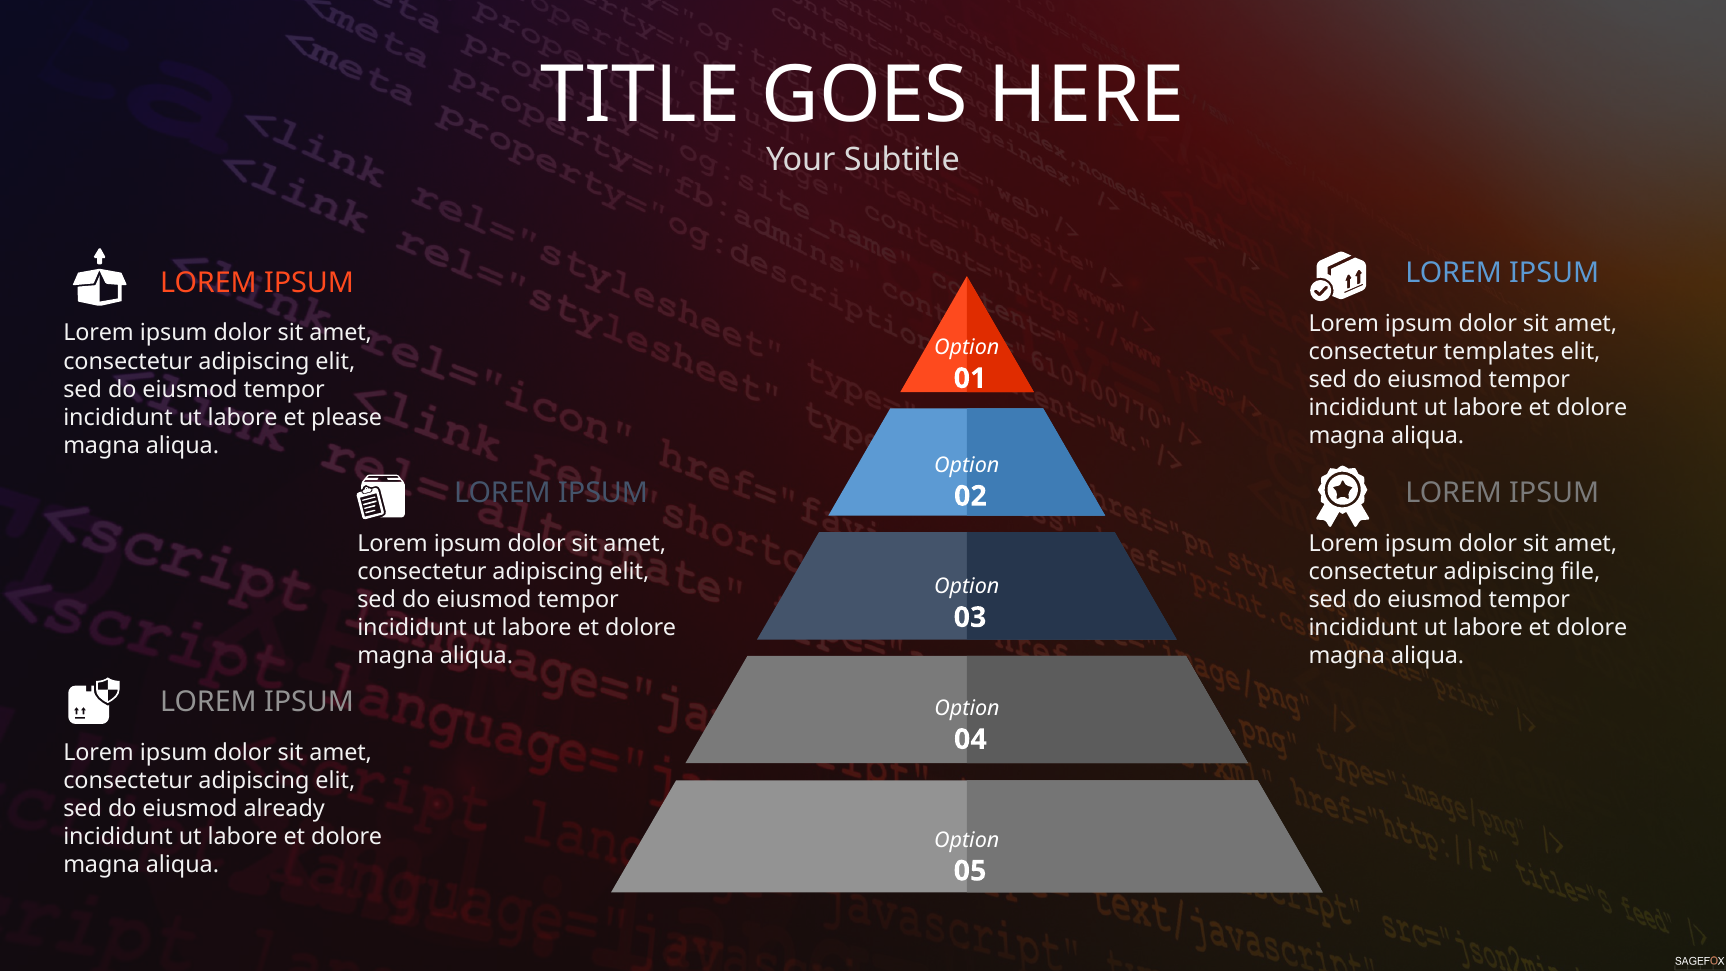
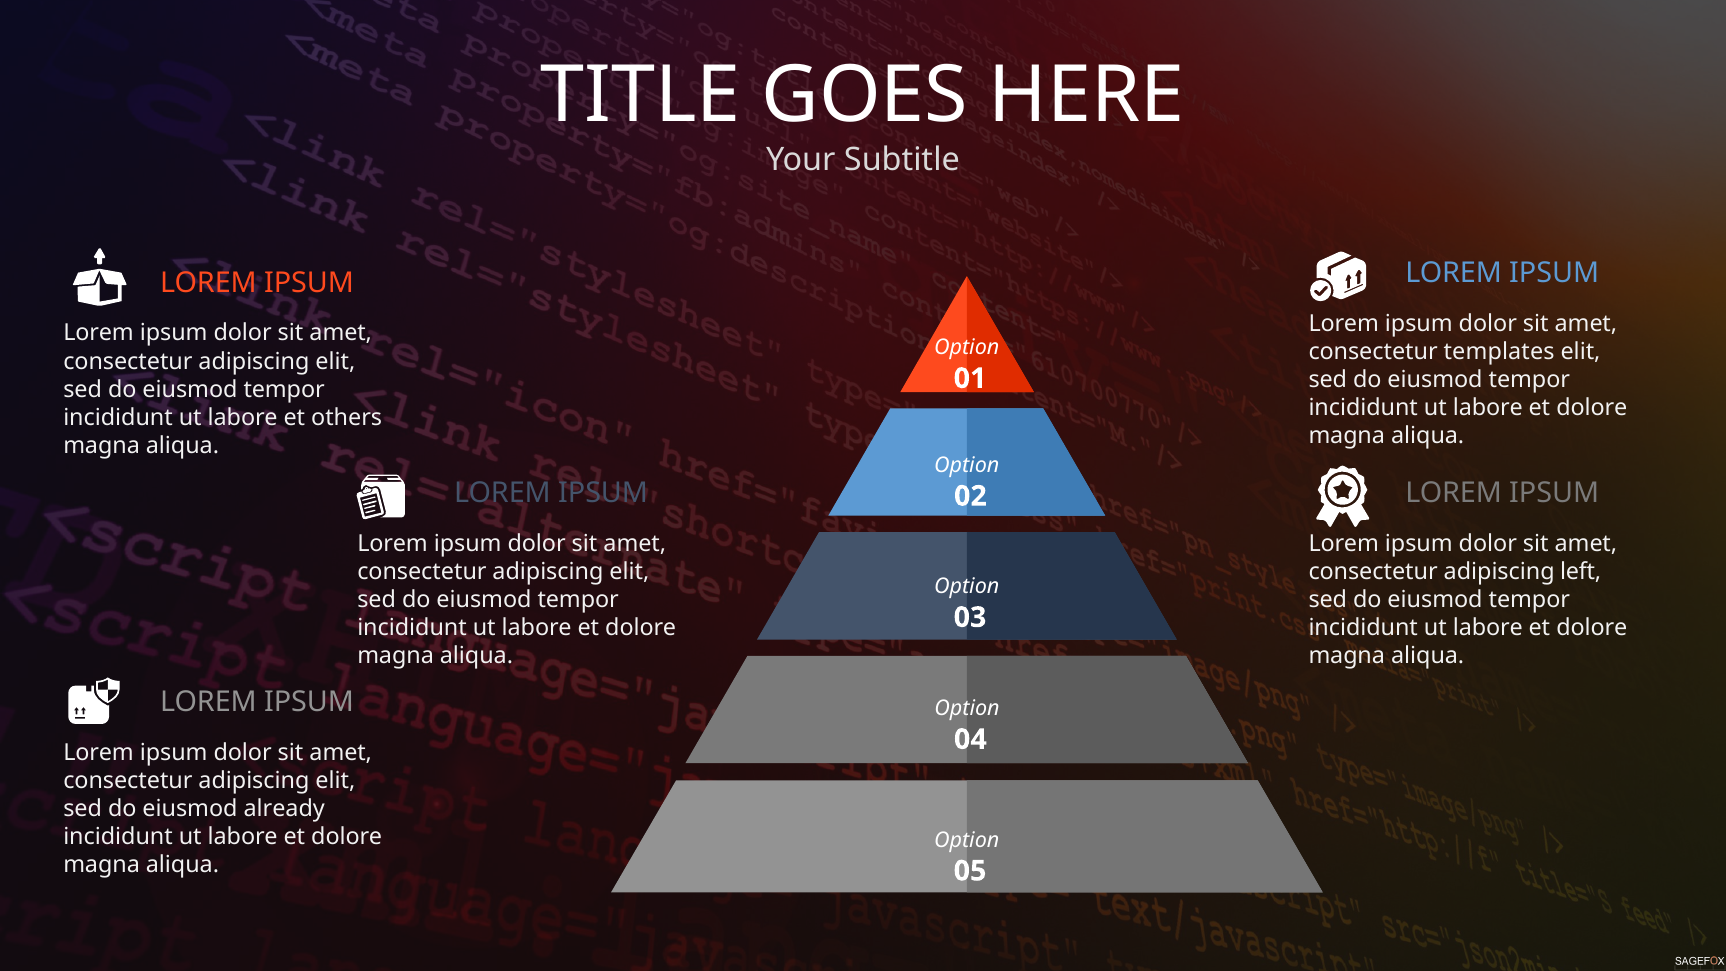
please: please -> others
file: file -> left
